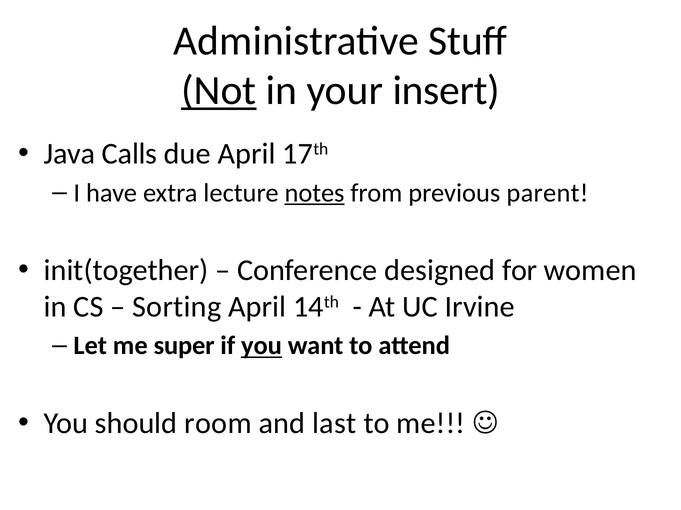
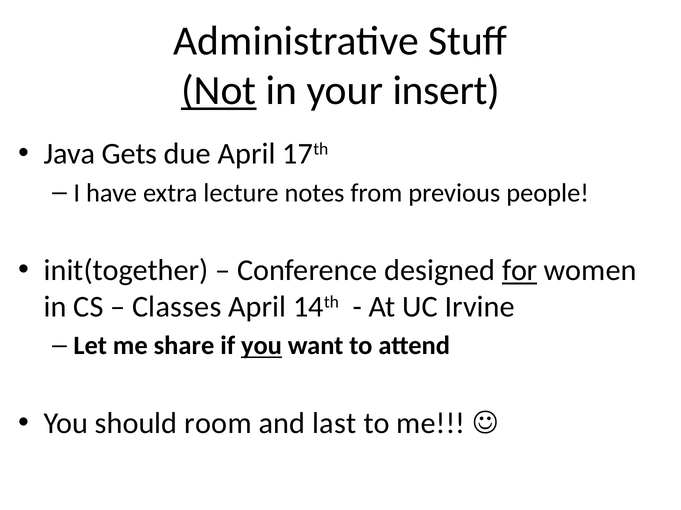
Calls: Calls -> Gets
notes underline: present -> none
parent: parent -> people
for underline: none -> present
Sorting: Sorting -> Classes
super: super -> share
